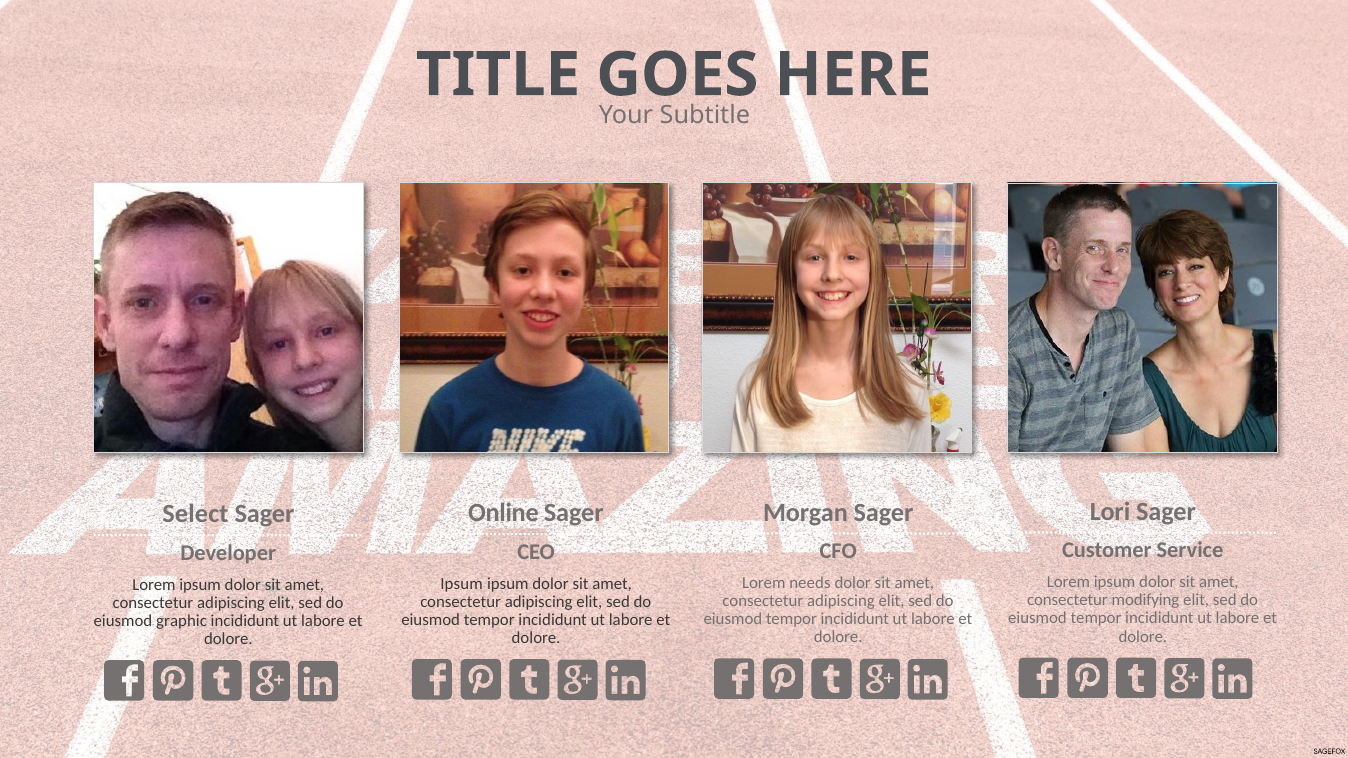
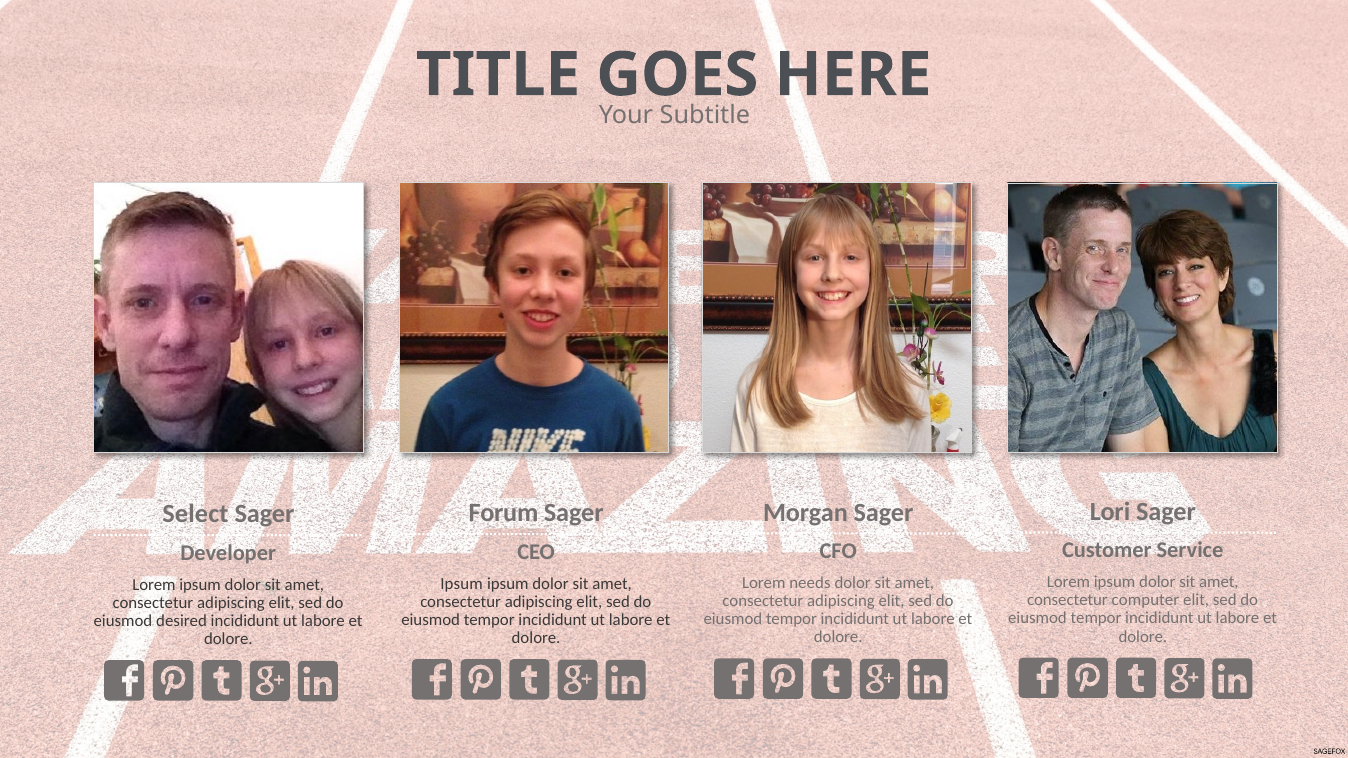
Online: Online -> Forum
modifying: modifying -> computer
graphic: graphic -> desired
